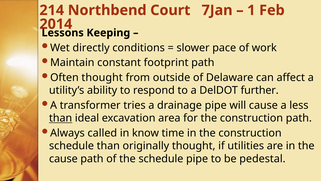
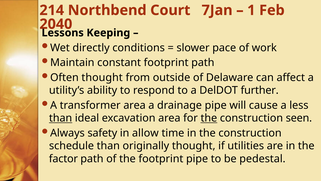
2014: 2014 -> 2040
transformer tries: tries -> area
the at (209, 118) underline: none -> present
construction path: path -> seen
called: called -> safety
know: know -> allow
cause at (63, 158): cause -> factor
the schedule: schedule -> footprint
